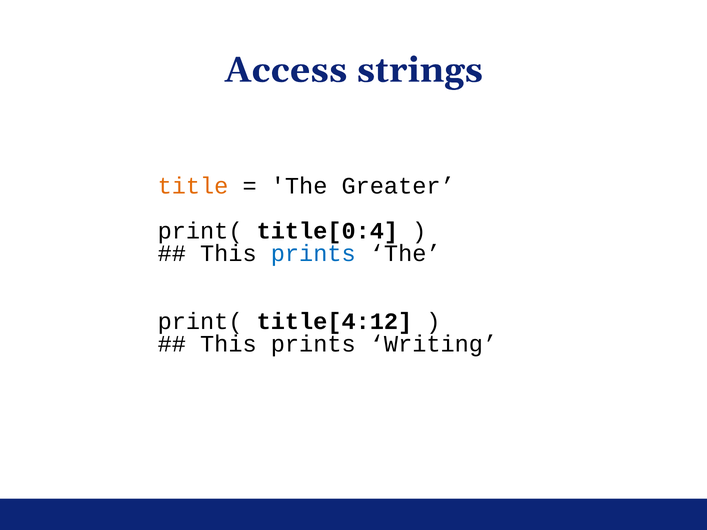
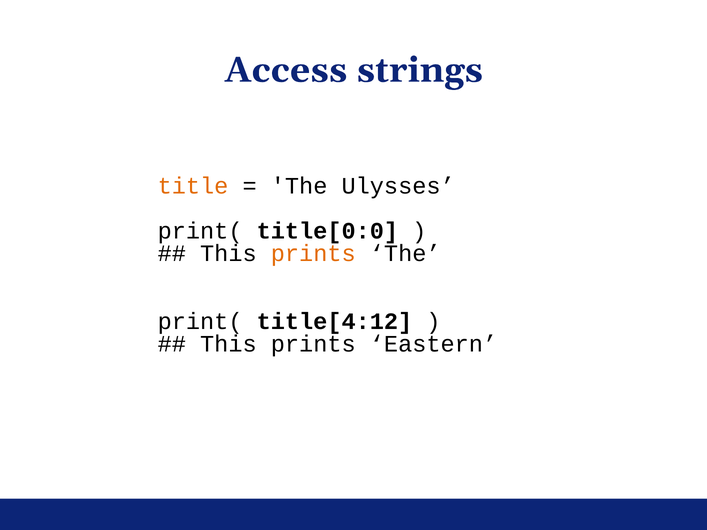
Greater: Greater -> Ulysses
title[0:4: title[0:4 -> title[0:0
prints at (313, 254) colour: blue -> orange
Writing: Writing -> Eastern
